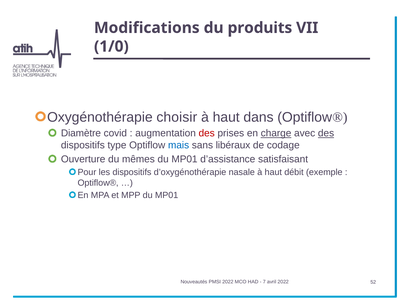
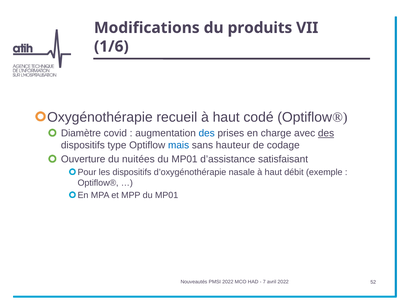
1/0: 1/0 -> 1/6
choisir: choisir -> recueil
dans: dans -> codé
des at (207, 133) colour: red -> blue
charge underline: present -> none
libéraux: libéraux -> hauteur
mêmes: mêmes -> nuitées
